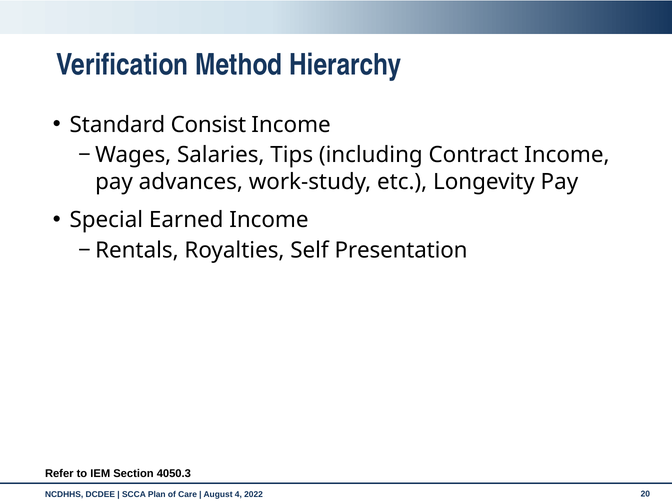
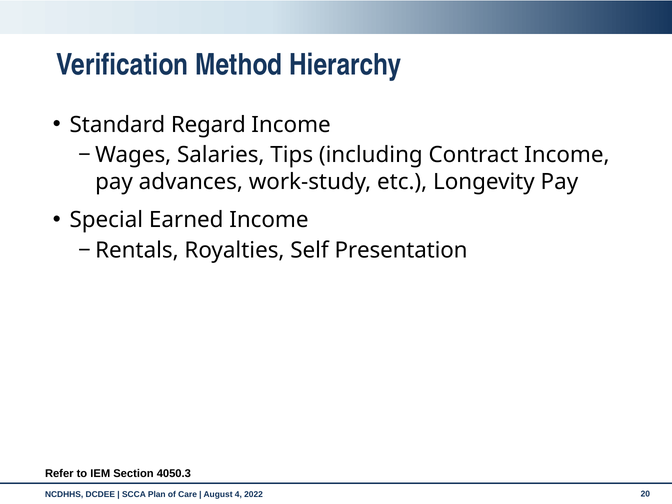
Consist: Consist -> Regard
